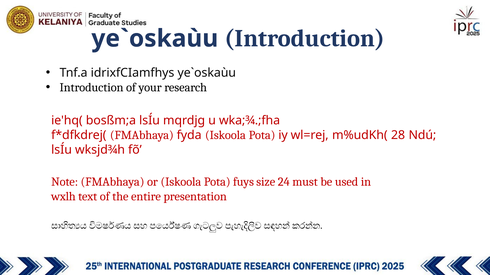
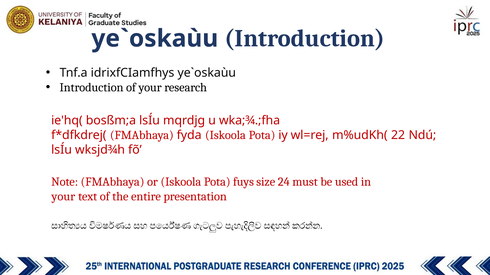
28: 28 -> 22
wxlh at (63, 197): wxlh -> your
